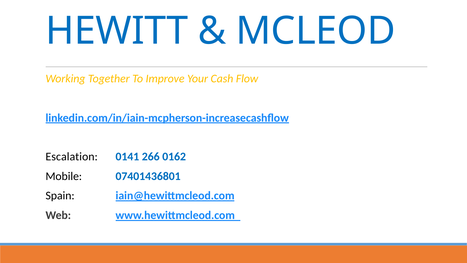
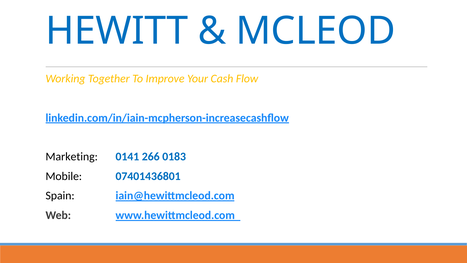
Escalation: Escalation -> Marketing
0162: 0162 -> 0183
